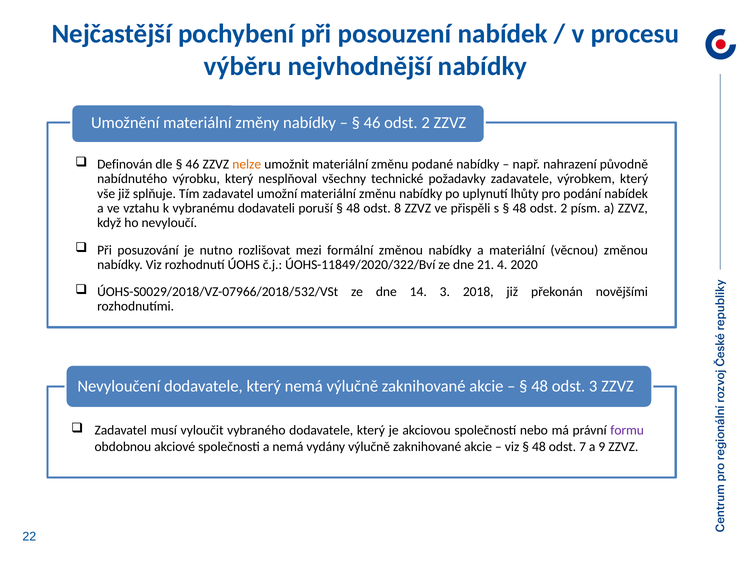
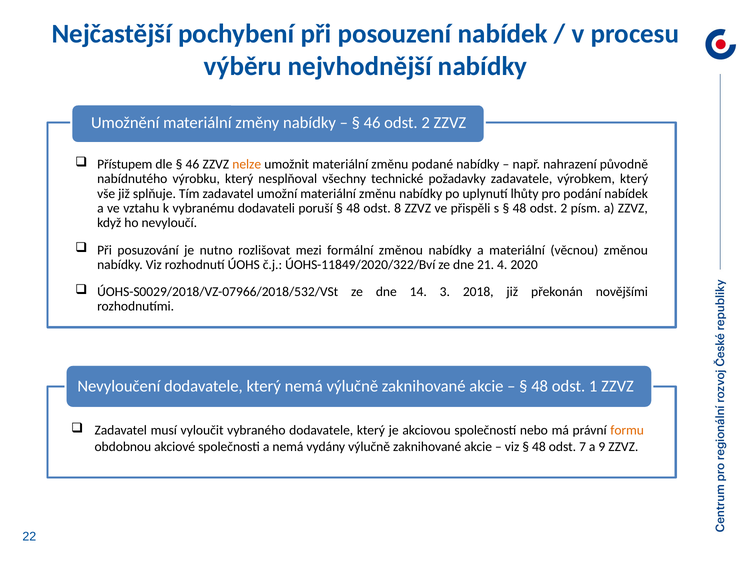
Definován: Definován -> Přístupem
odst 3: 3 -> 1
formu colour: purple -> orange
